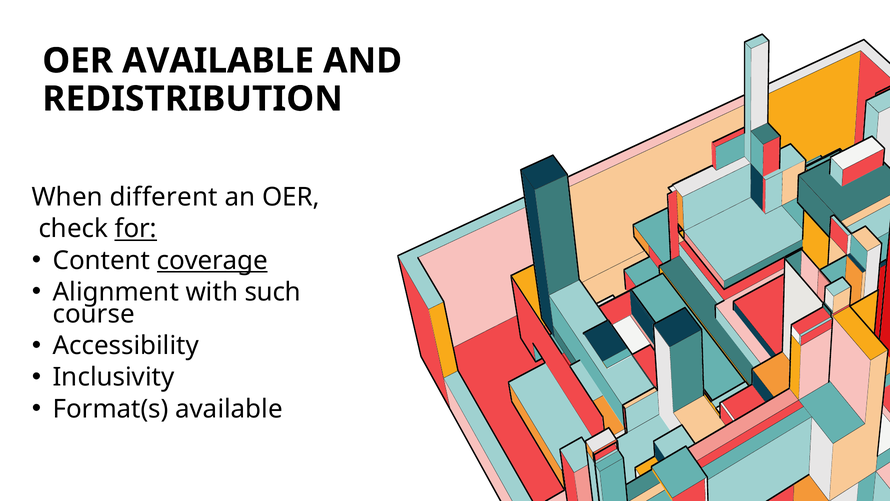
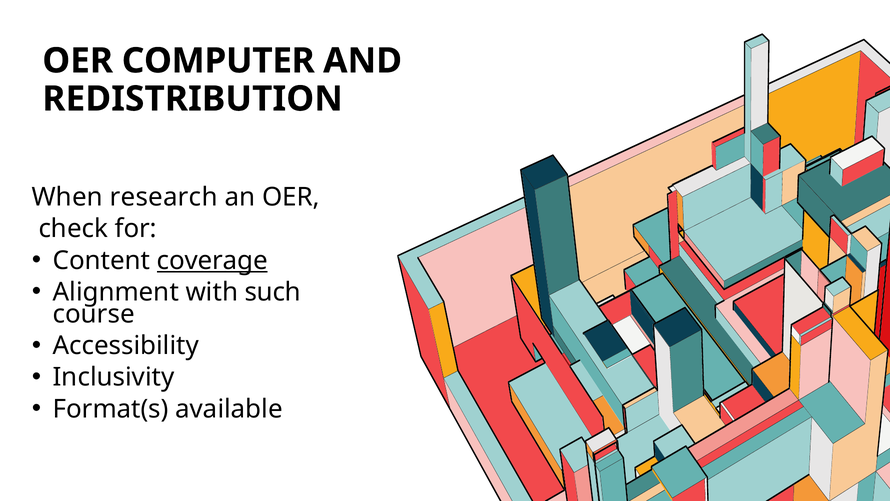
OER AVAILABLE: AVAILABLE -> COMPUTER
different: different -> research
for underline: present -> none
